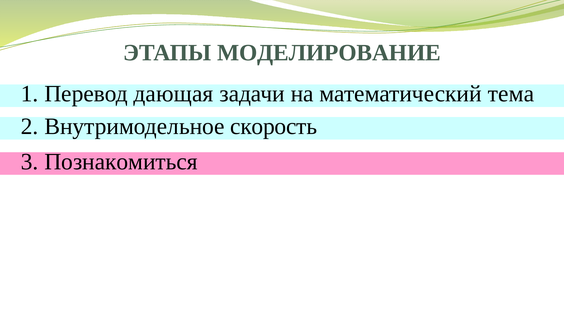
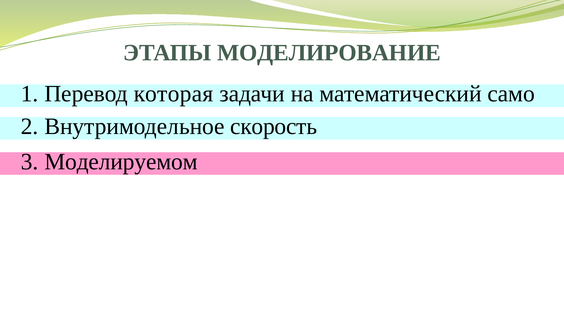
дающая: дающая -> которая
тема: тема -> само
Познакомиться: Познакомиться -> Моделируемом
